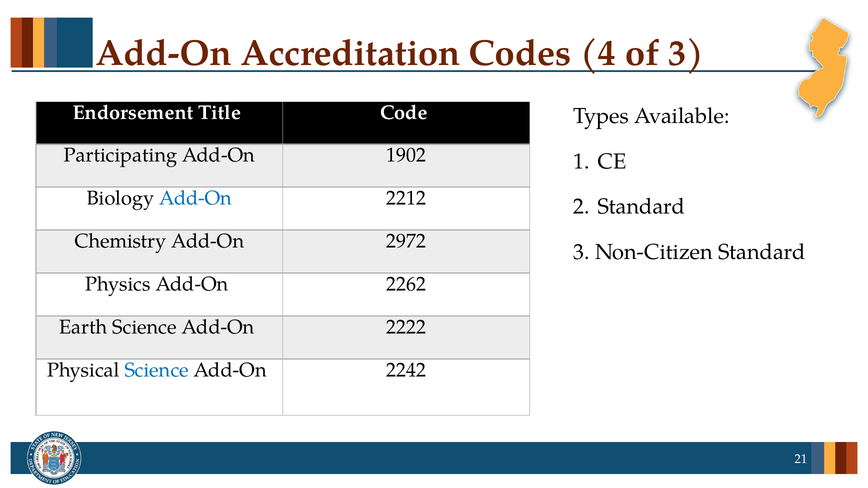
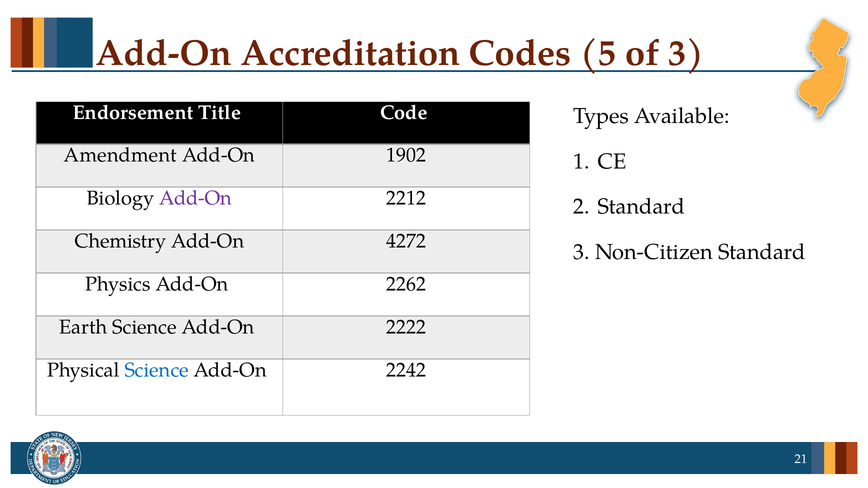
4: 4 -> 5
Participating: Participating -> Amendment
Add-On at (196, 198) colour: blue -> purple
2972: 2972 -> 4272
